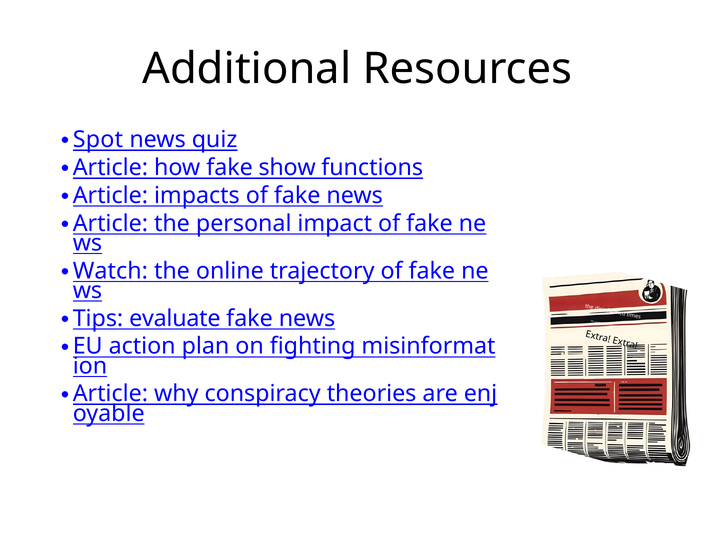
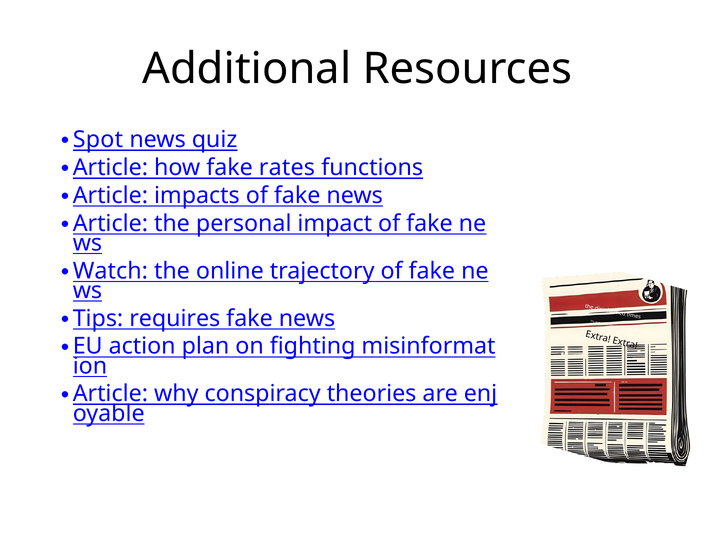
show: show -> rates
evaluate: evaluate -> requires
